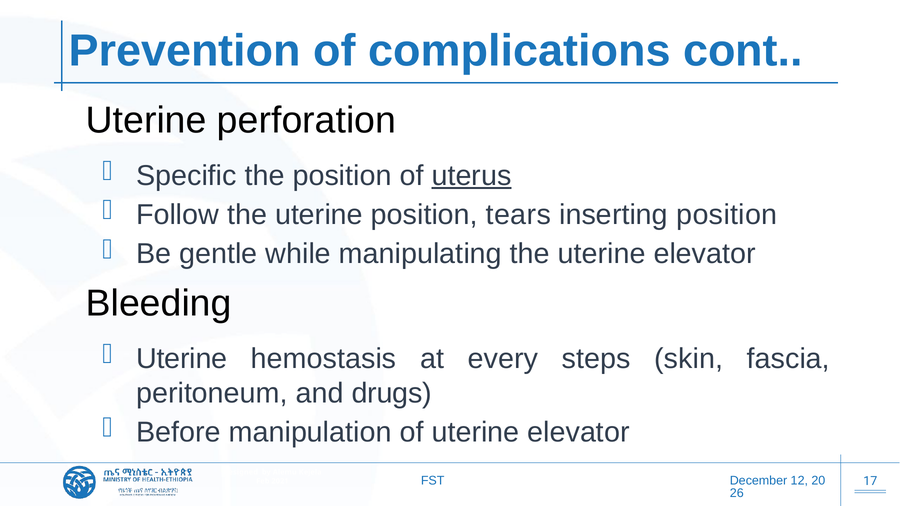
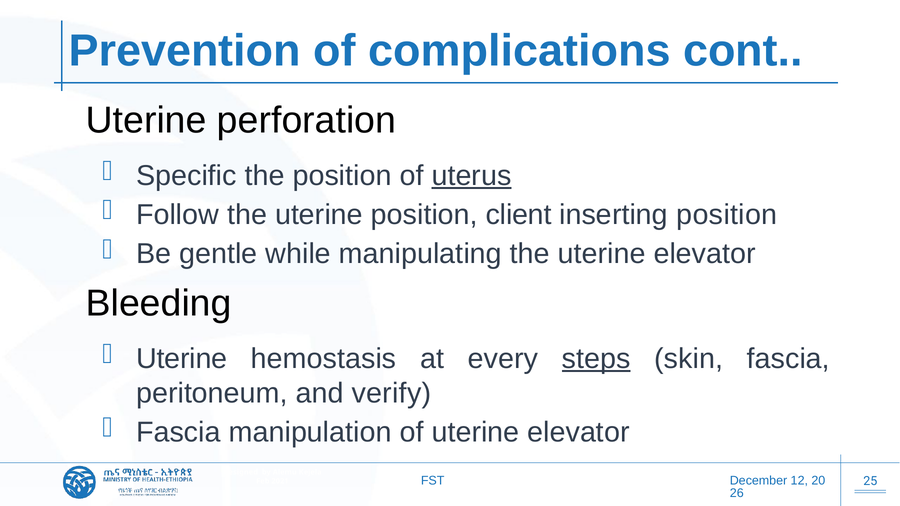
tears: tears -> client
steps underline: none -> present
drugs: drugs -> verify
Before at (178, 432): Before -> Fascia
17: 17 -> 25
